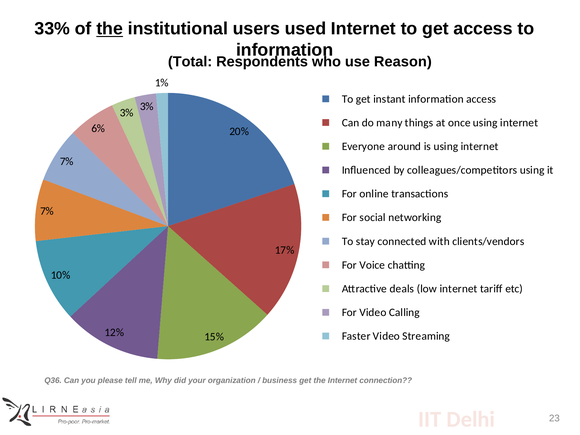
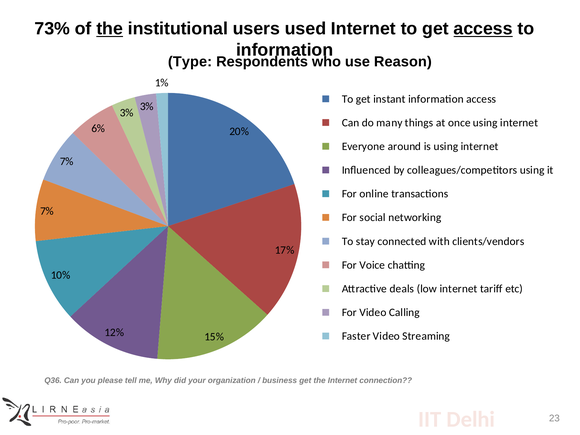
33%: 33% -> 73%
access at (483, 29) underline: none -> present
Total: Total -> Type
